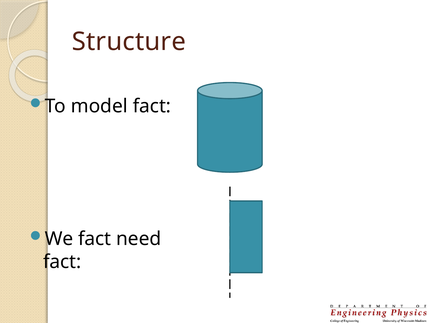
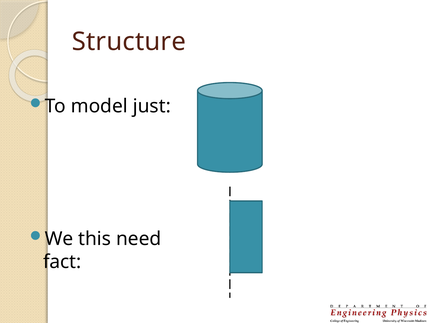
model fact: fact -> just
We fact: fact -> this
